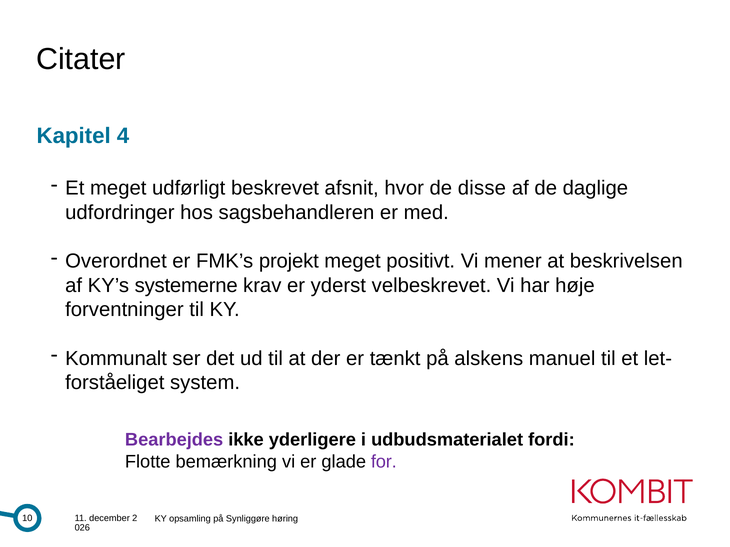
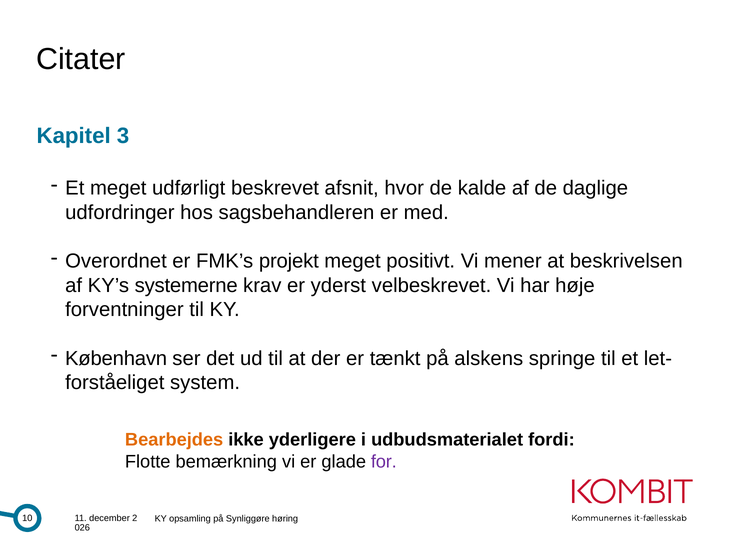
4: 4 -> 3
disse: disse -> kalde
Kommunalt: Kommunalt -> København
manuel: manuel -> springe
Bearbejdes colour: purple -> orange
